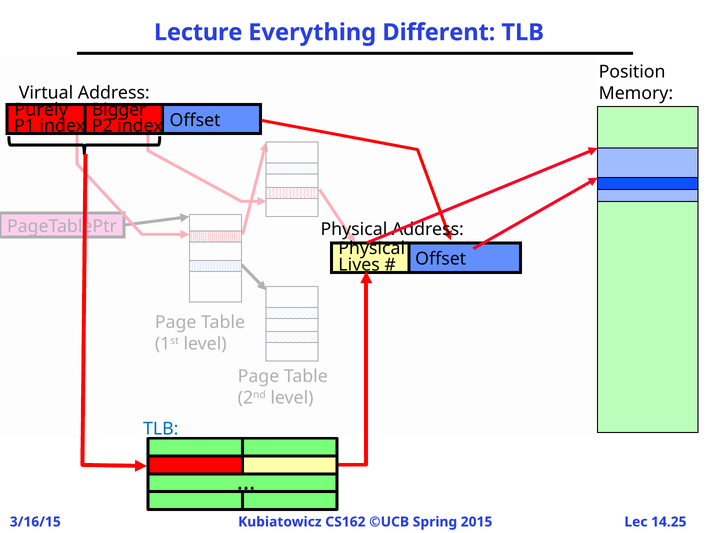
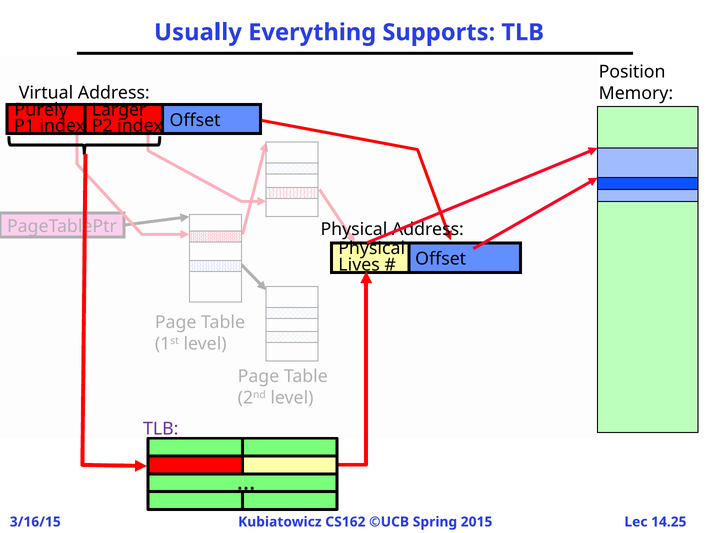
Lecture: Lecture -> Usually
Different: Different -> Supports
Bigger: Bigger -> Larger
TLB at (161, 428) colour: blue -> purple
